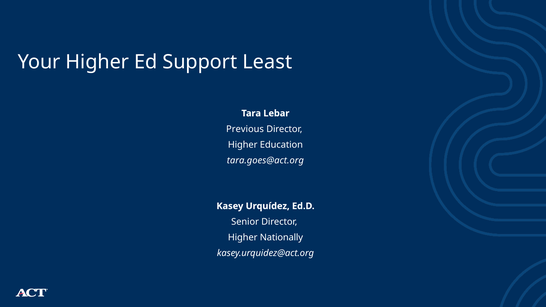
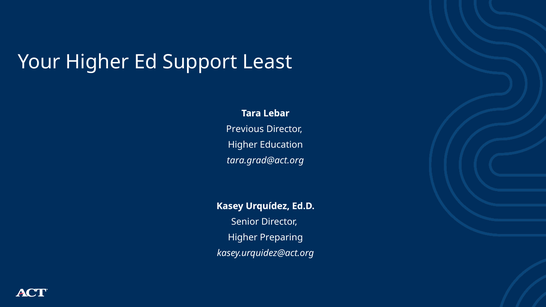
tara.goes@act.org: tara.goes@act.org -> tara.grad@act.org
Nationally: Nationally -> Preparing
